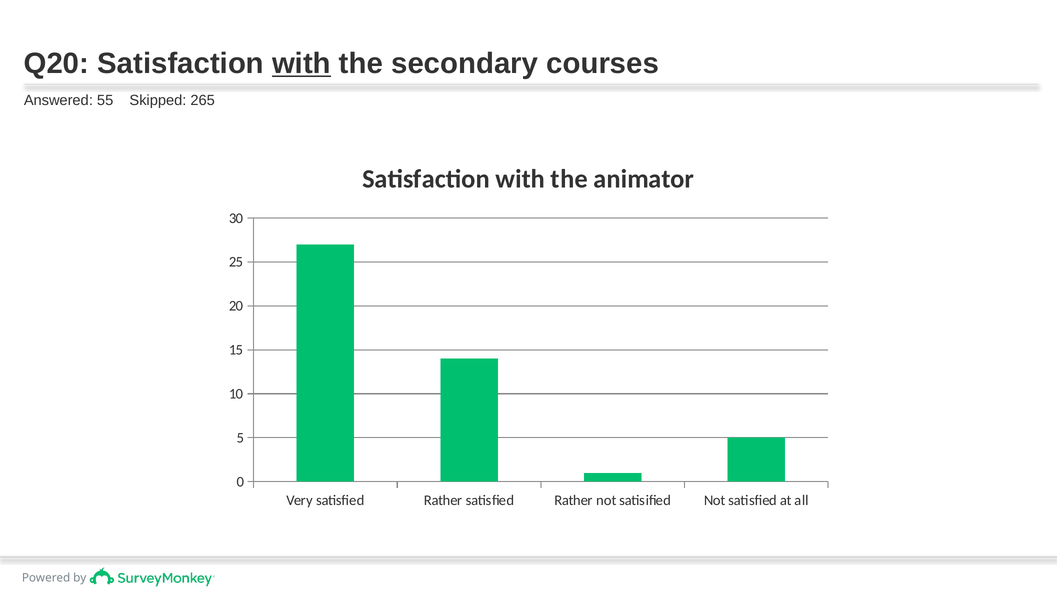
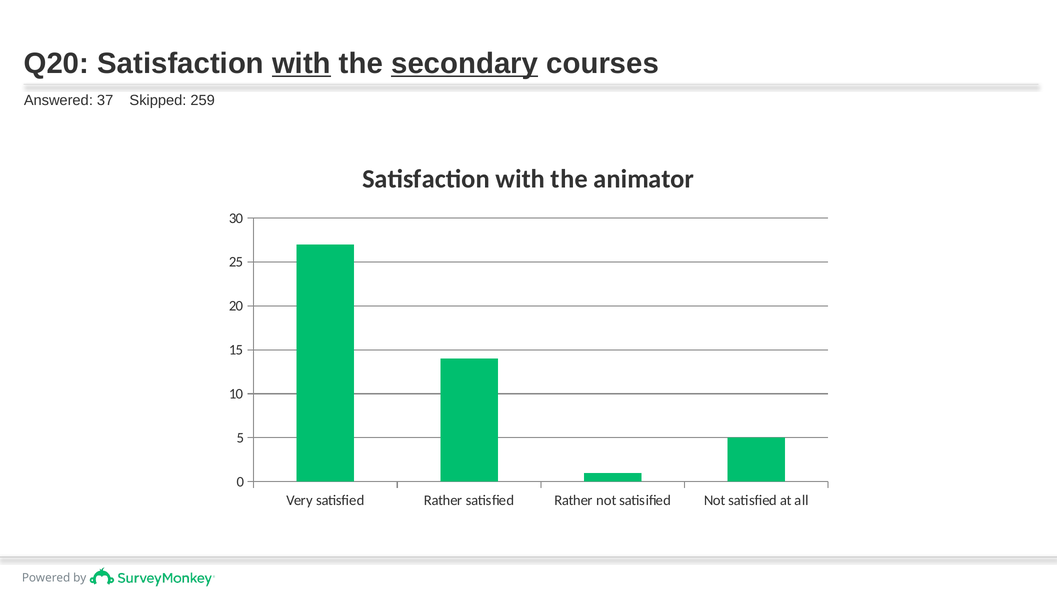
secondary underline: none -> present
55: 55 -> 37
265: 265 -> 259
